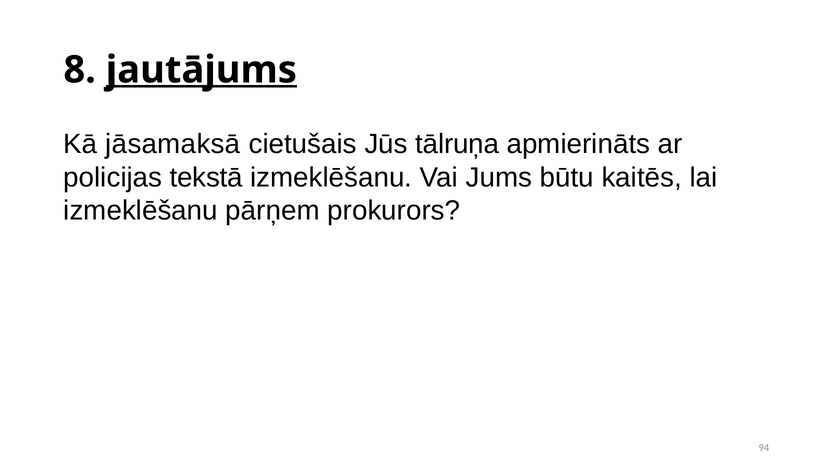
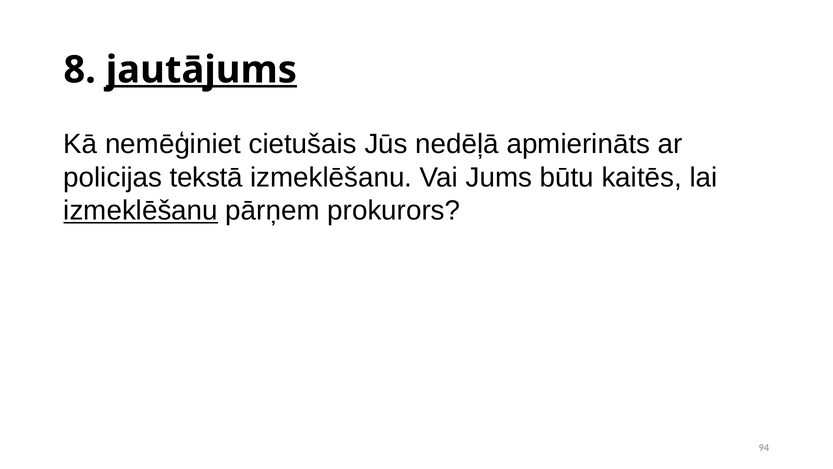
jāsamaksā: jāsamaksā -> nemēģiniet
tālruņa: tālruņa -> nedēļā
izmeklēšanu at (141, 211) underline: none -> present
